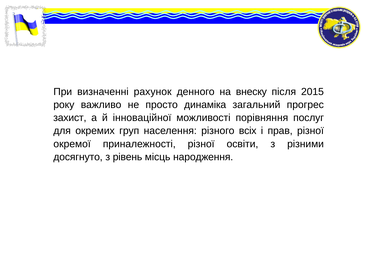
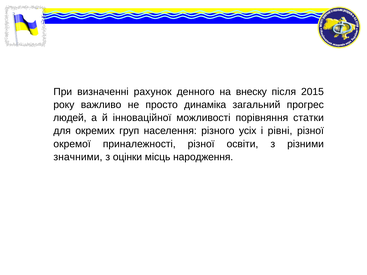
захист: захист -> людей
послуг: послуг -> статки
всіх: всіх -> усіх
прав: прав -> рівні
досягнуто: досягнуто -> значними
рівень: рівень -> оцінки
